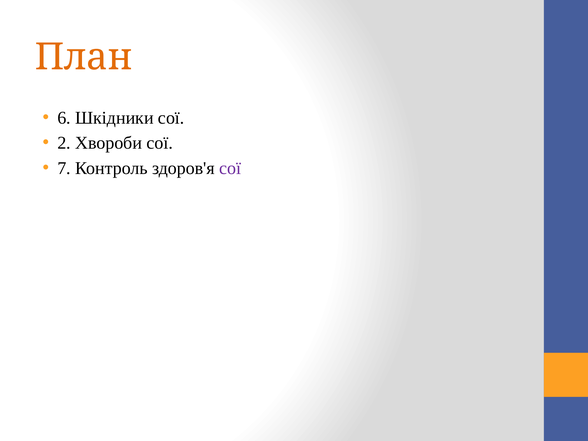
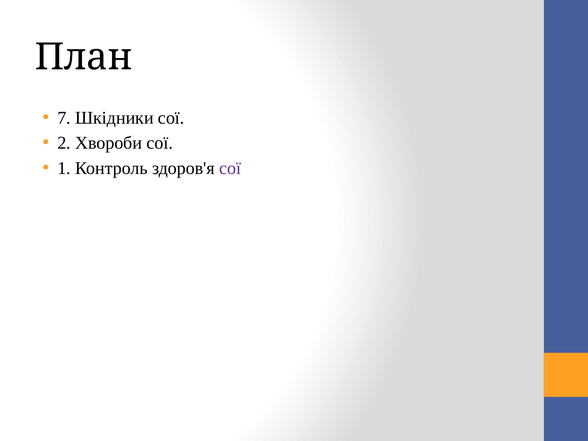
План colour: orange -> black
6: 6 -> 7
7: 7 -> 1
